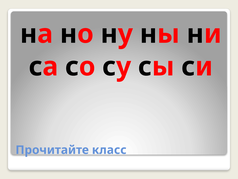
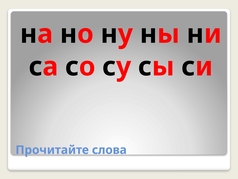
класс: класс -> слова
